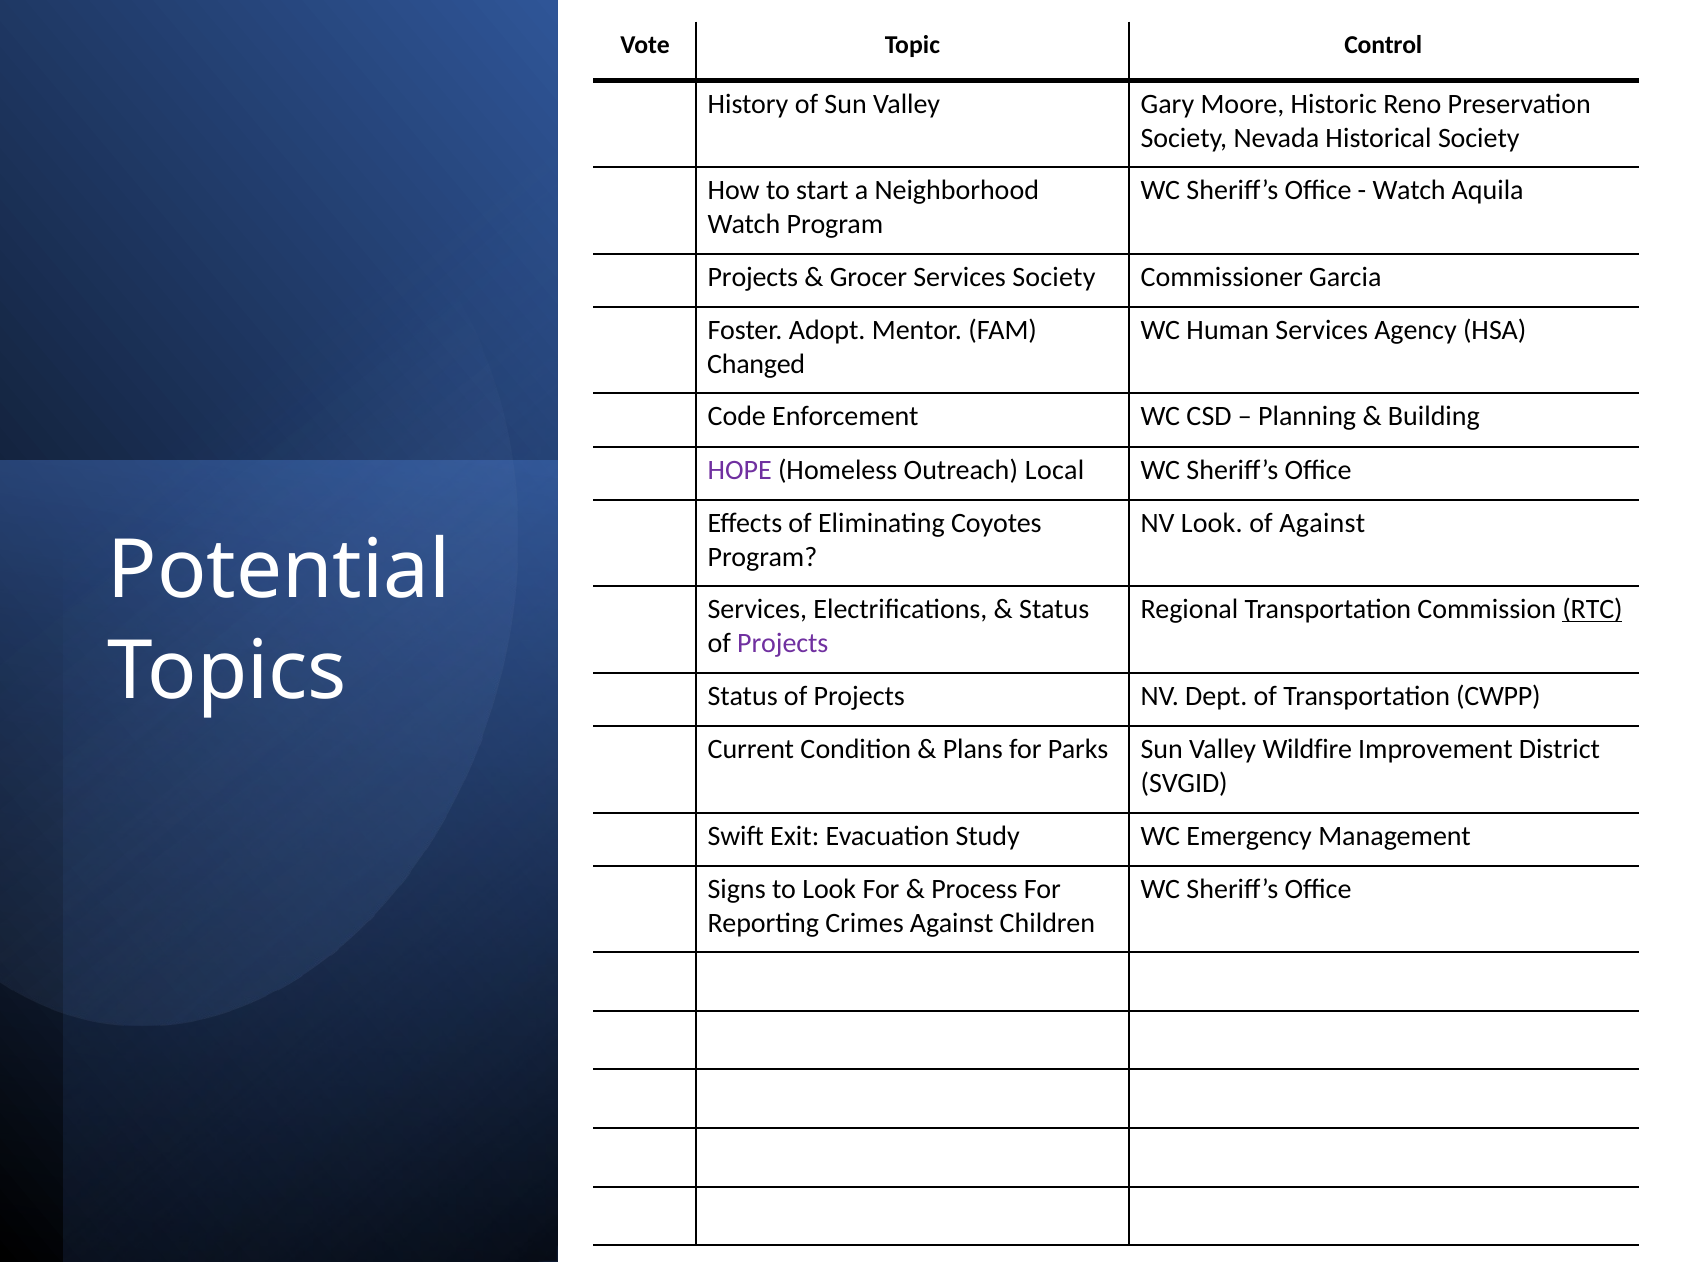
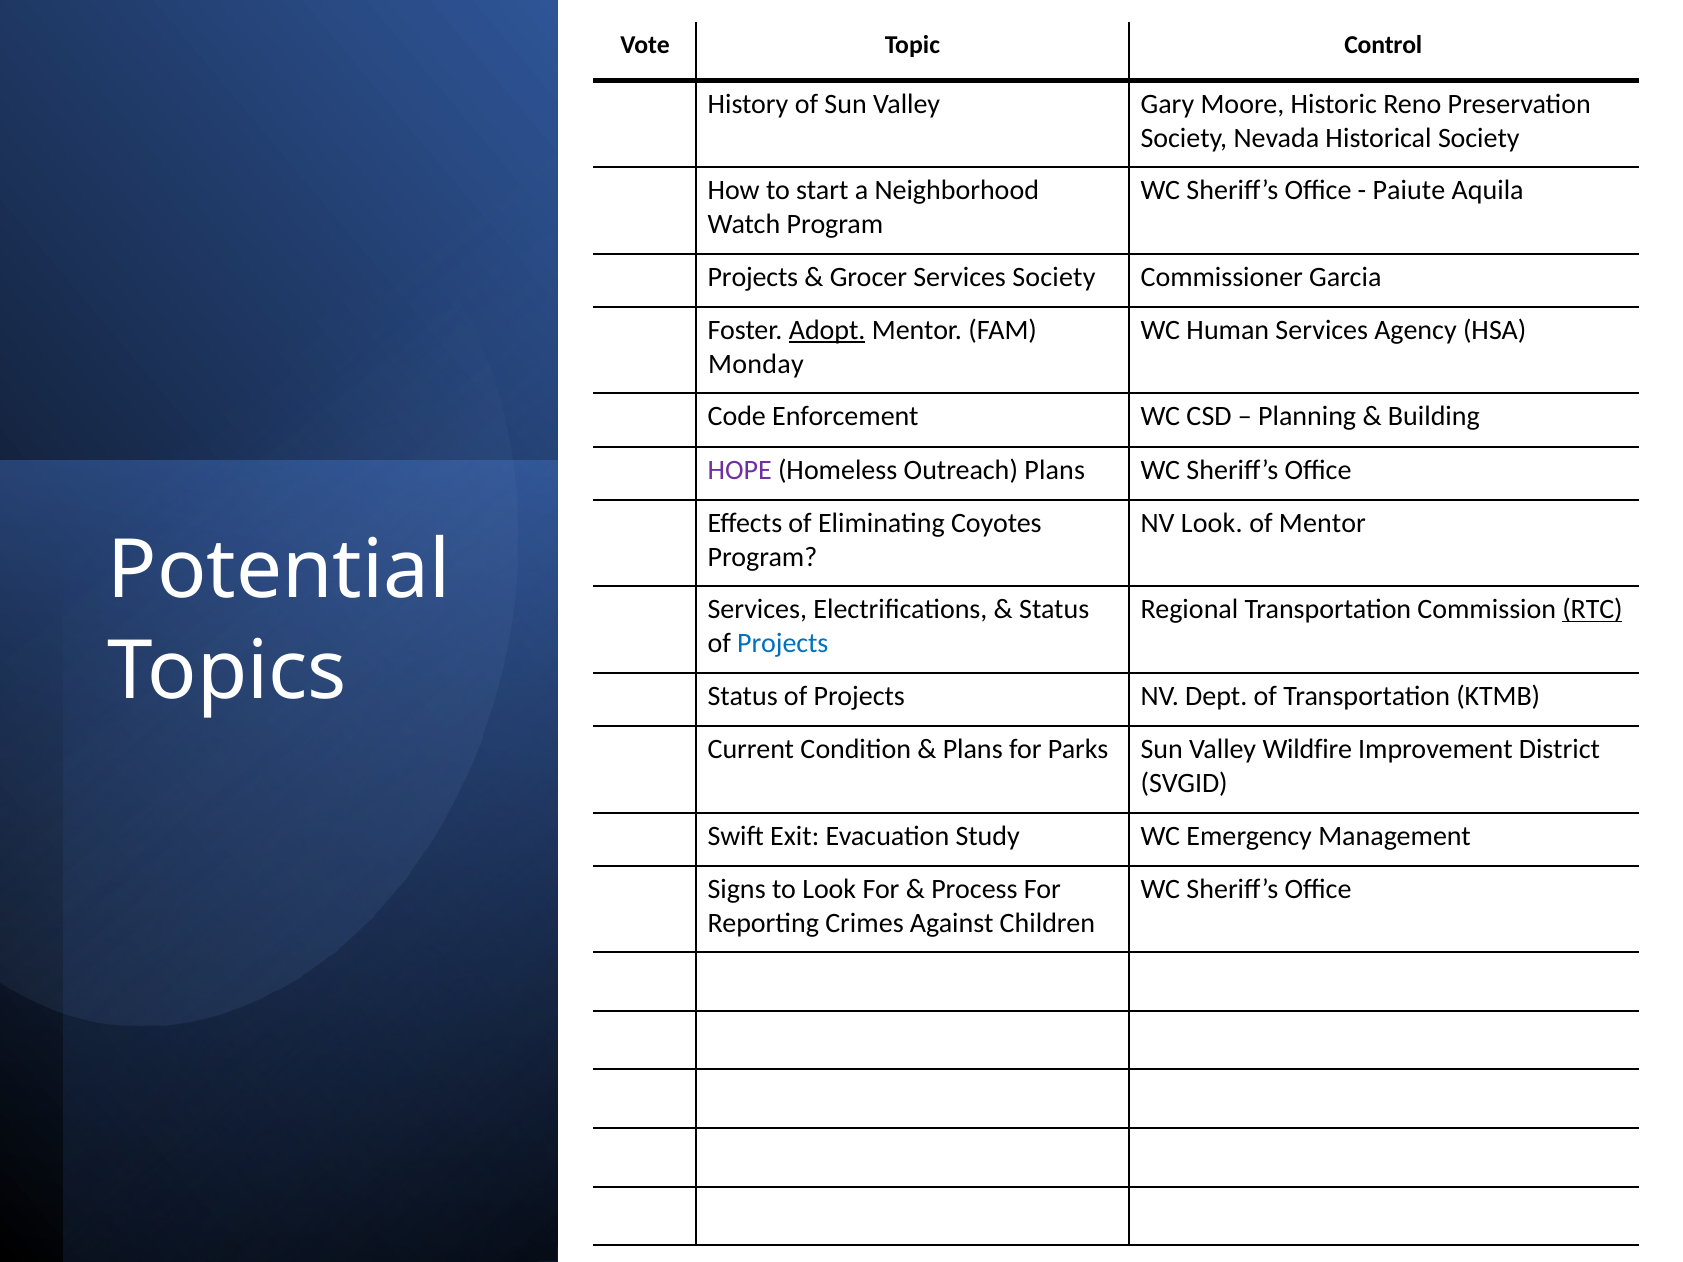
Watch at (1409, 190): Watch -> Paiute
Adopt underline: none -> present
Changed: Changed -> Monday
Outreach Local: Local -> Plans
of Against: Against -> Mentor
Projects at (783, 644) colour: purple -> blue
CWPP: CWPP -> KTMB
